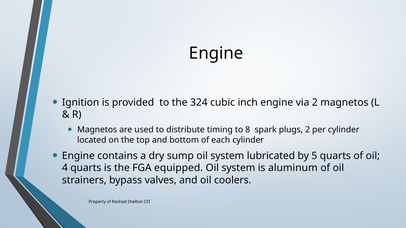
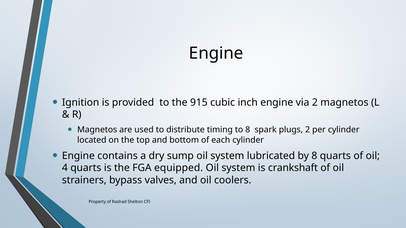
324: 324 -> 915
by 5: 5 -> 8
aluminum: aluminum -> crankshaft
